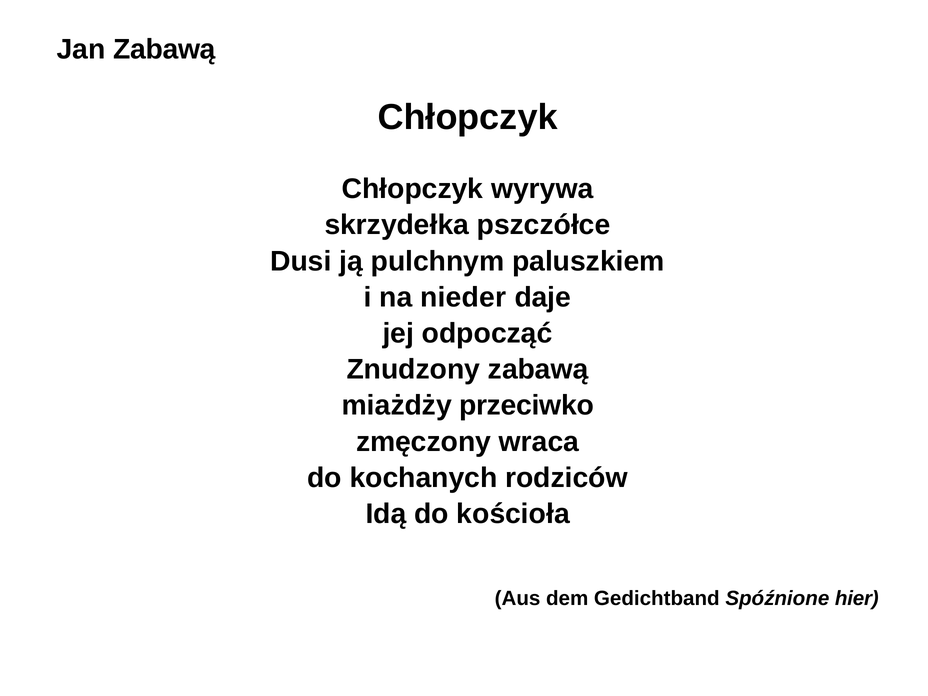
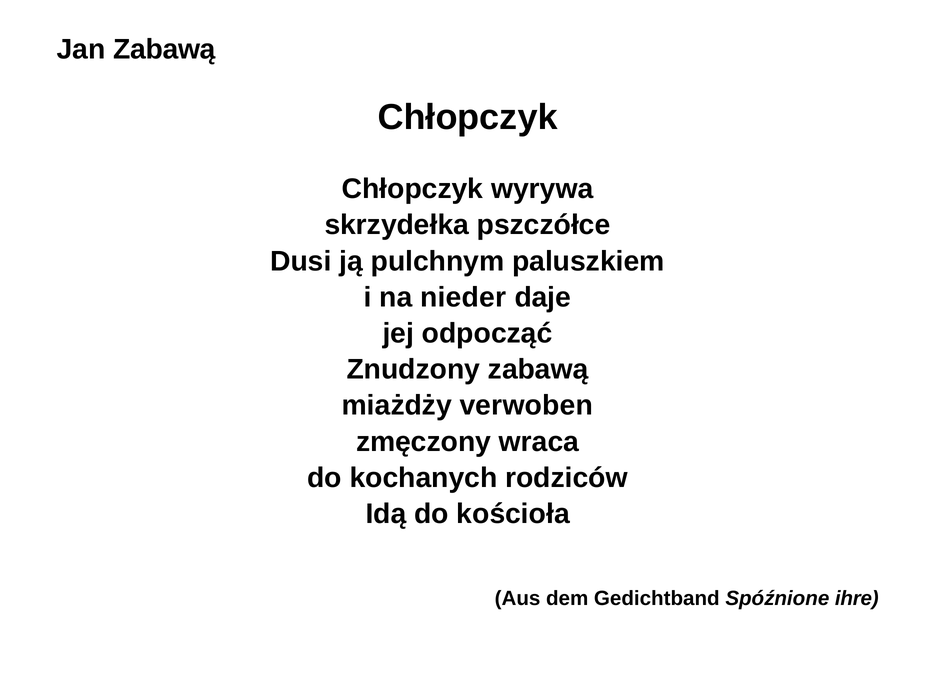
przeciwko: przeciwko -> verwoben
hier: hier -> ihre
